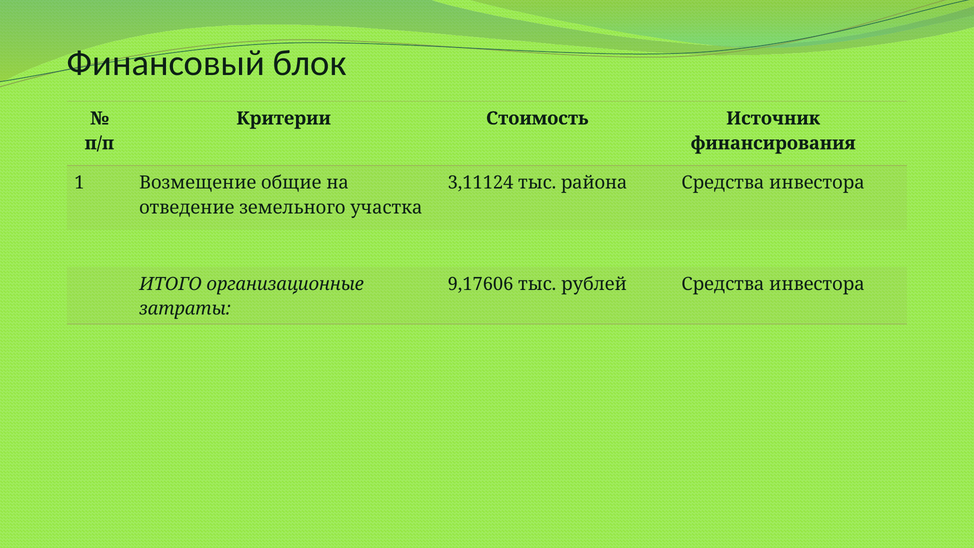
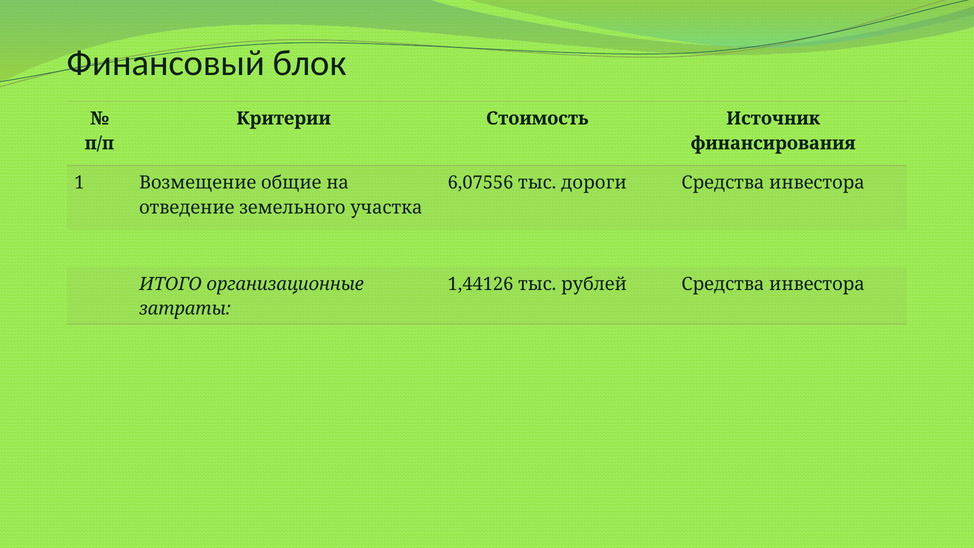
3,11124: 3,11124 -> 6,07556
района: района -> дороги
9,17606: 9,17606 -> 1,44126
